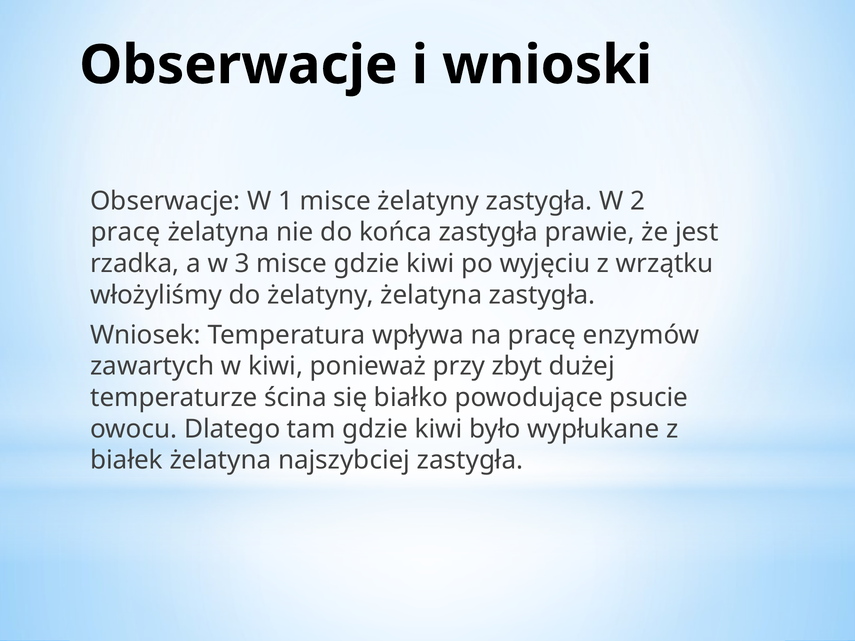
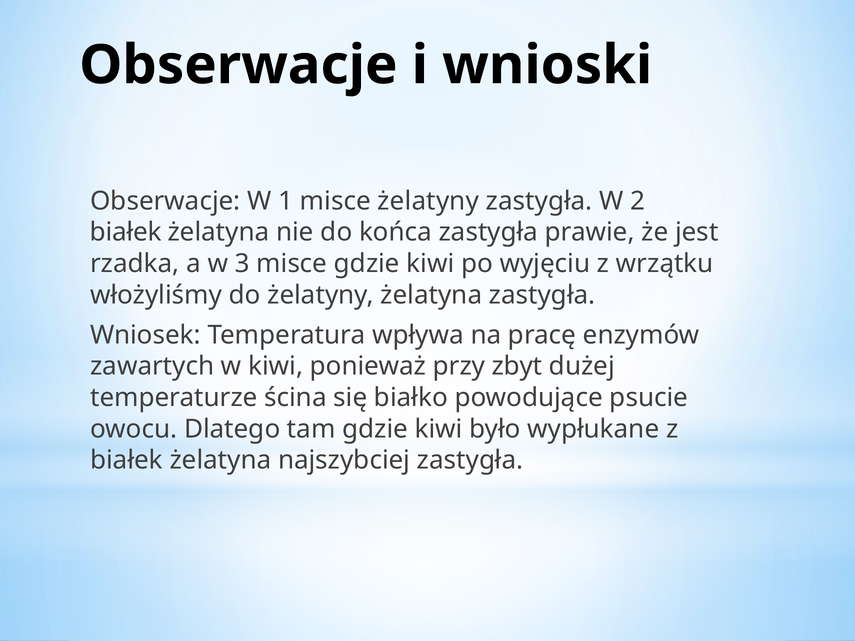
pracę at (125, 232): pracę -> białek
